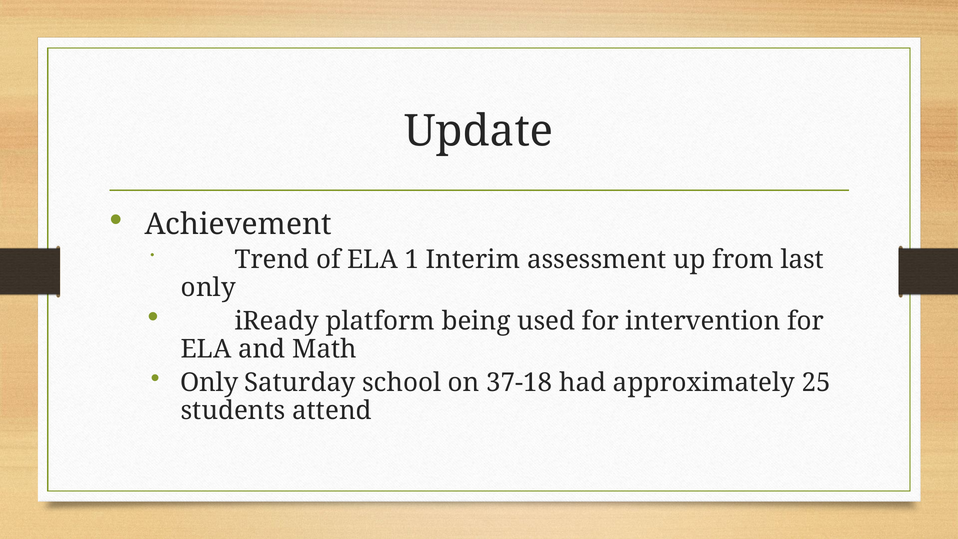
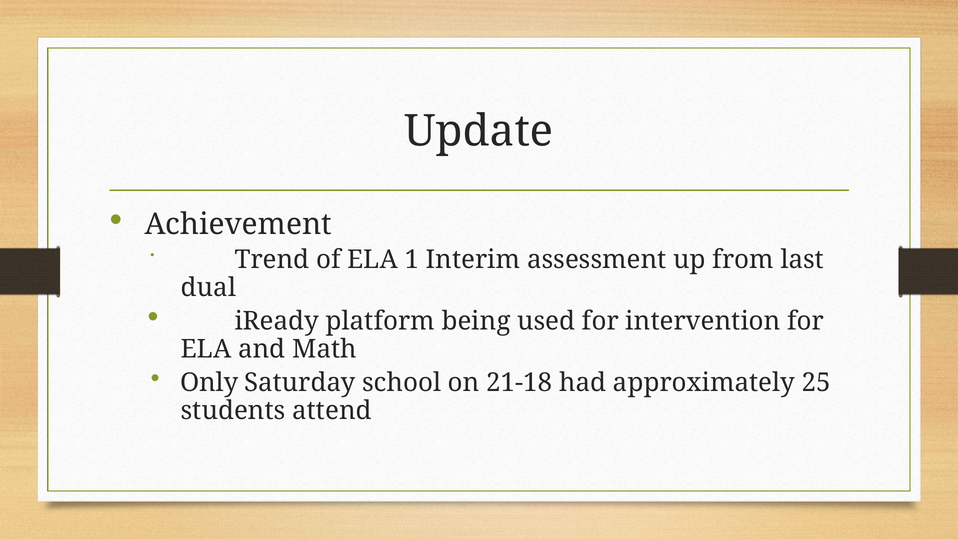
only at (208, 288): only -> dual
37-18: 37-18 -> 21-18
